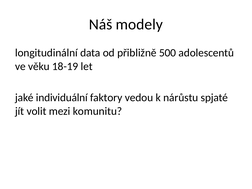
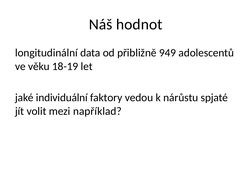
modely: modely -> hodnot
500: 500 -> 949
komunitu: komunitu -> například
